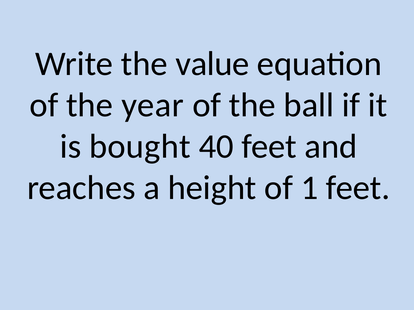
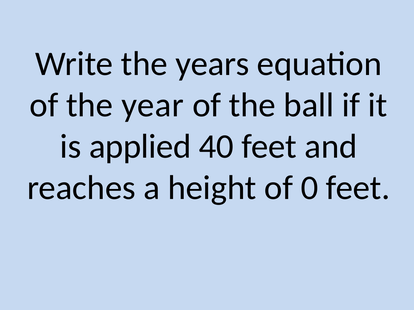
value: value -> years
bought: bought -> applied
1: 1 -> 0
